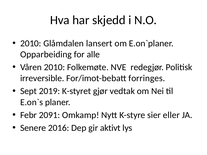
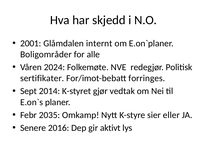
2010 at (31, 43): 2010 -> 2001
lansert: lansert -> internt
Opparbeiding: Opparbeiding -> Boligområder
Våren 2010: 2010 -> 2024
irreversible: irreversible -> sertifikater
2019: 2019 -> 2014
2091: 2091 -> 2035
